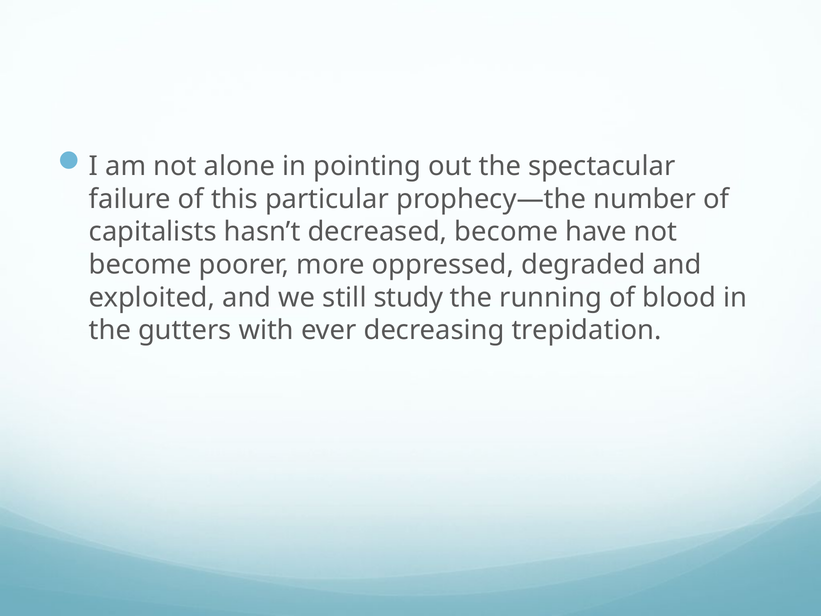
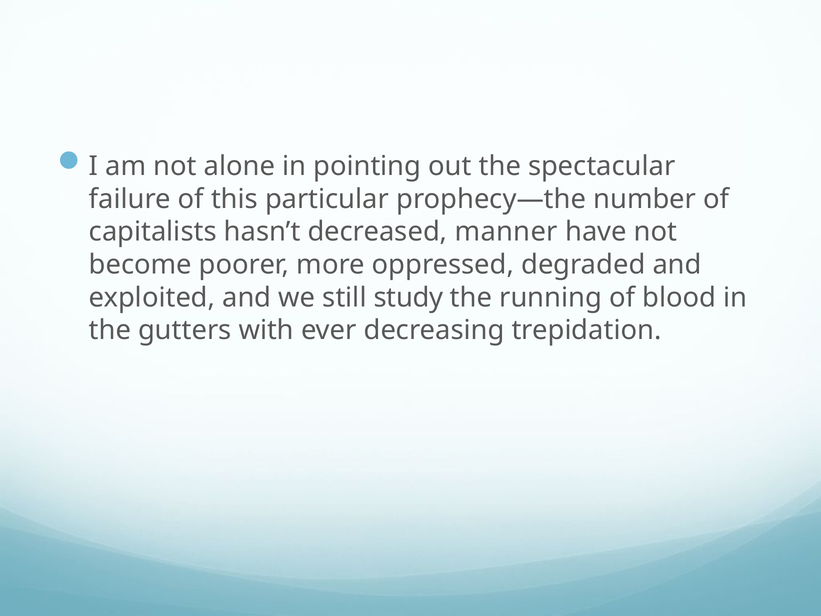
decreased become: become -> manner
